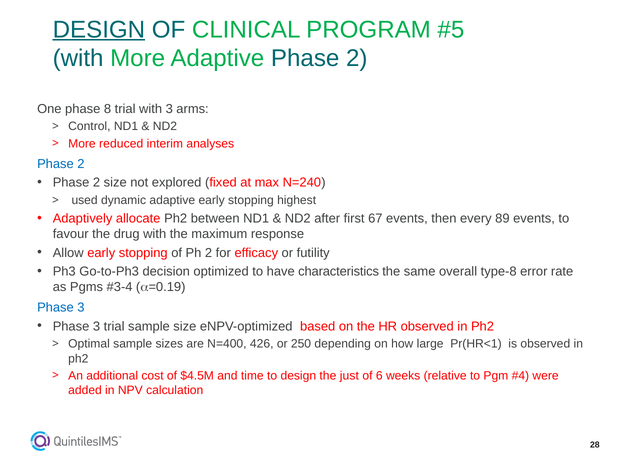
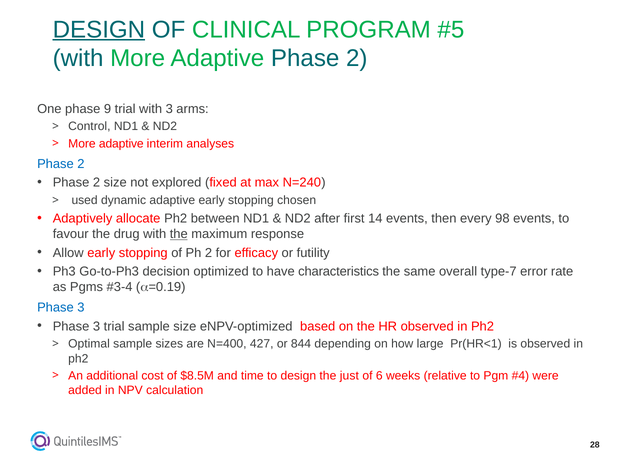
8: 8 -> 9
reduced at (121, 144): reduced -> adaptive
highest: highest -> chosen
67: 67 -> 14
89: 89 -> 98
the at (179, 234) underline: none -> present
type-8: type-8 -> type-7
426: 426 -> 427
250: 250 -> 844
$4.5M: $4.5M -> $8.5M
